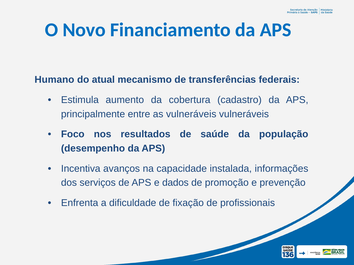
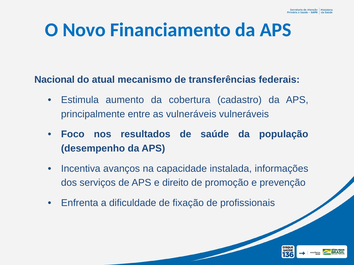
Humano: Humano -> Nacional
dados: dados -> direito
